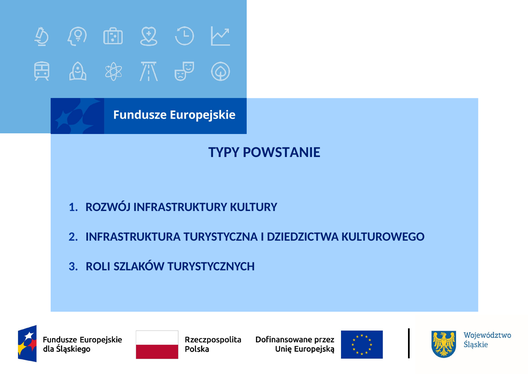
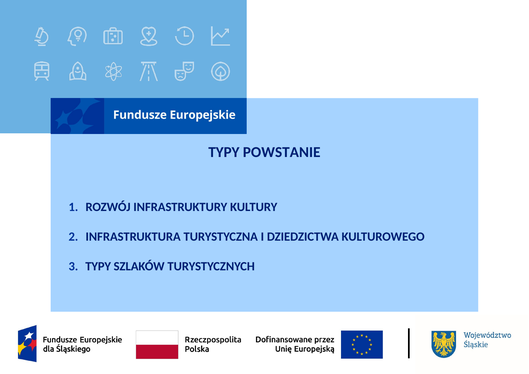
ROLI at (98, 266): ROLI -> TYPY
